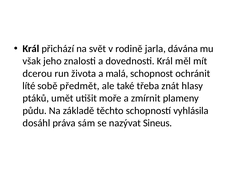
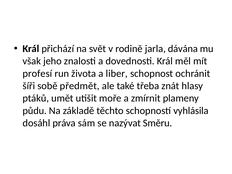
dcerou: dcerou -> profesí
malá: malá -> liber
líté: líté -> šíři
Sineus: Sineus -> Směru
